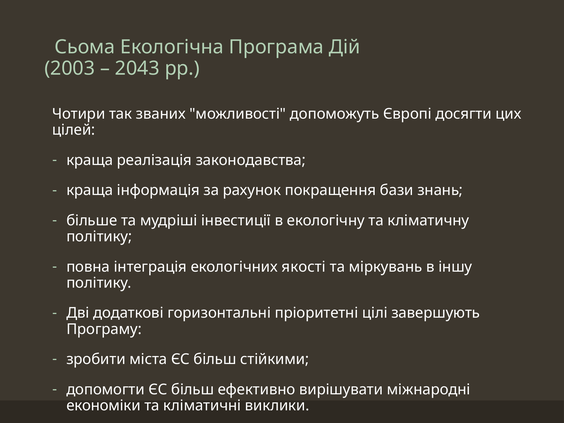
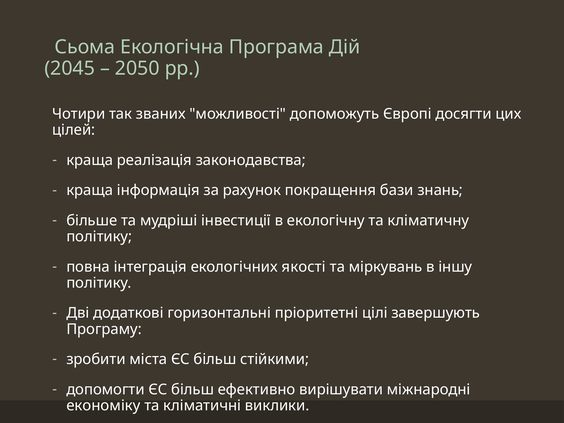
2003: 2003 -> 2045
2043: 2043 -> 2050
економіки: економіки -> економіку
